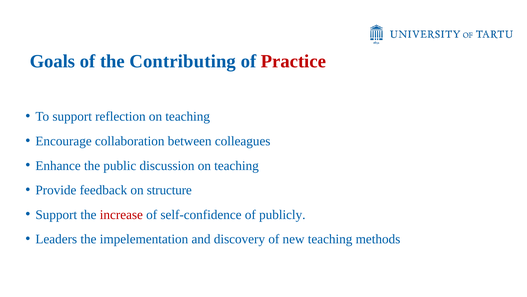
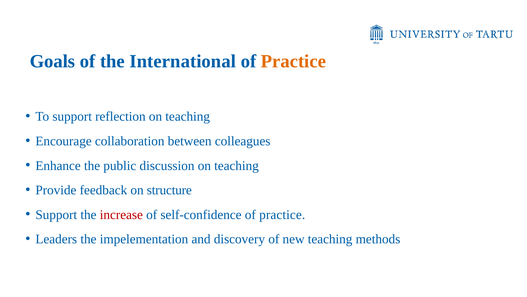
Contributing: Contributing -> International
Practice at (293, 61) colour: red -> orange
self-confidence of publicly: publicly -> practice
